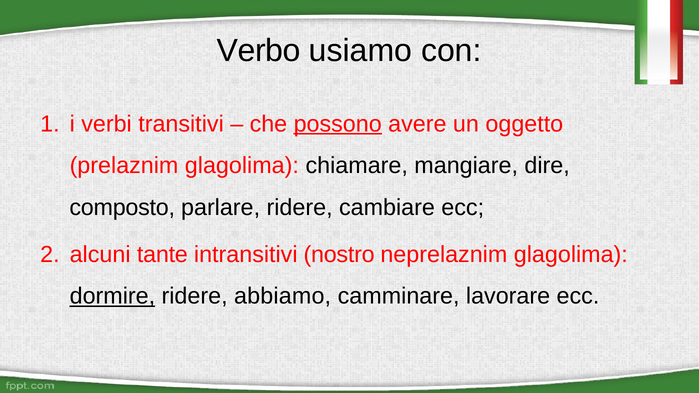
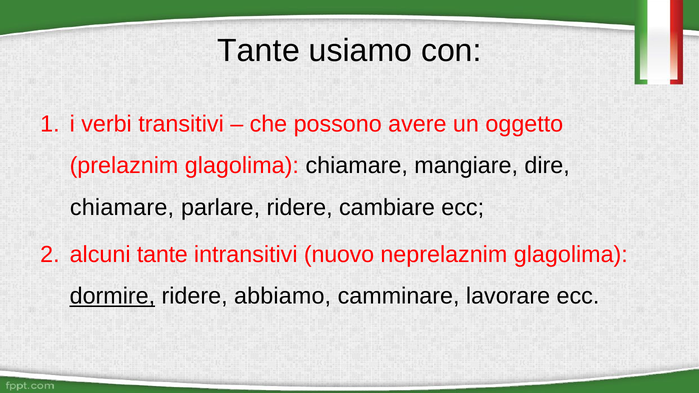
Verbo at (259, 51): Verbo -> Tante
possono underline: present -> none
composto at (122, 208): composto -> chiamare
nostro: nostro -> nuovo
